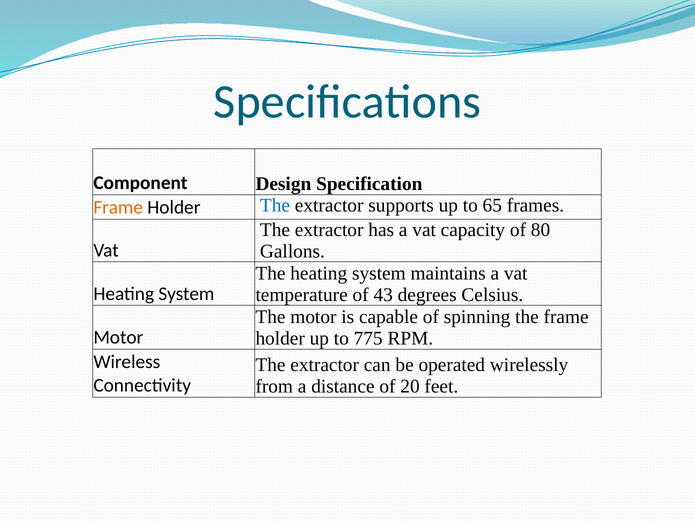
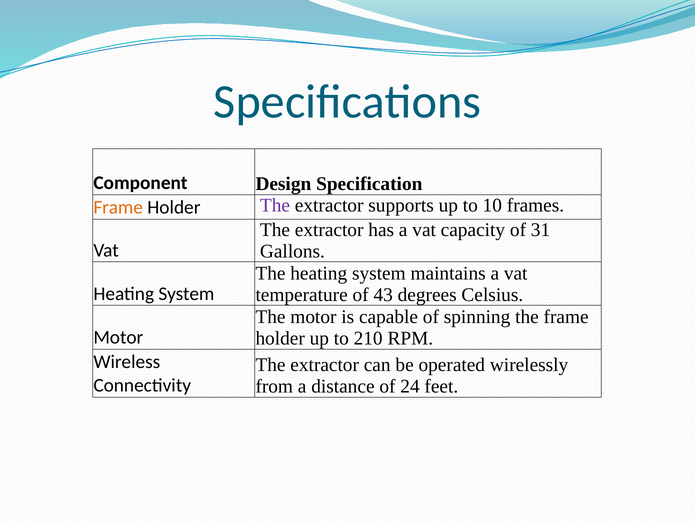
The at (275, 206) colour: blue -> purple
65: 65 -> 10
80: 80 -> 31
775: 775 -> 210
20: 20 -> 24
